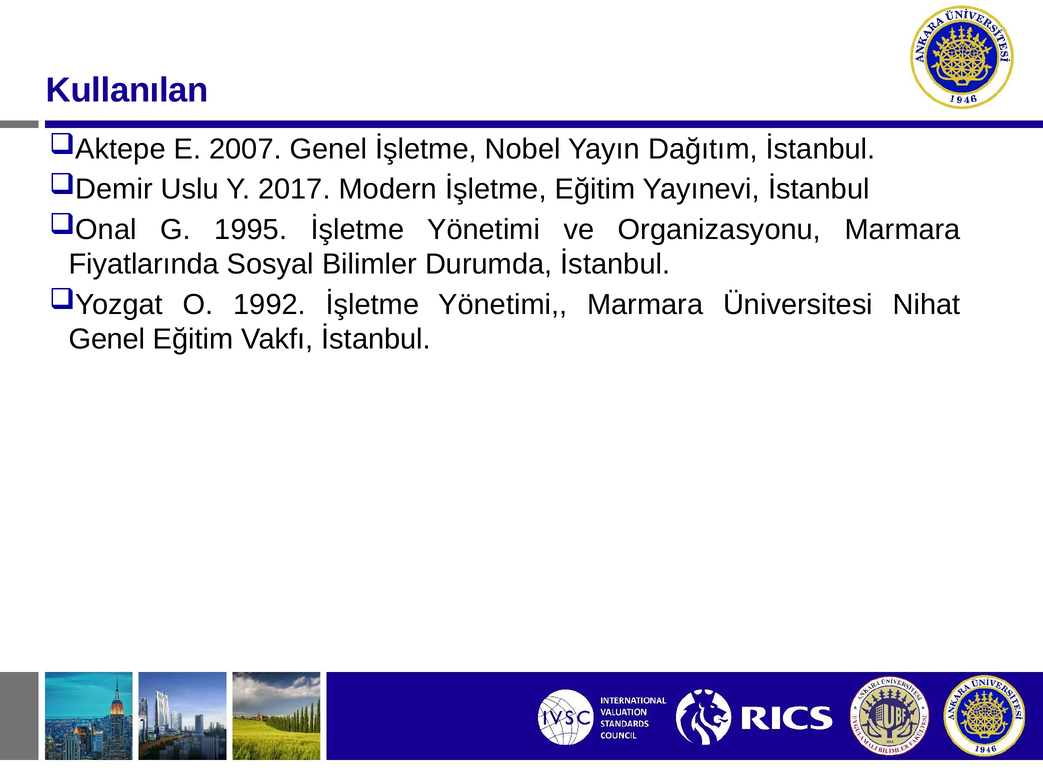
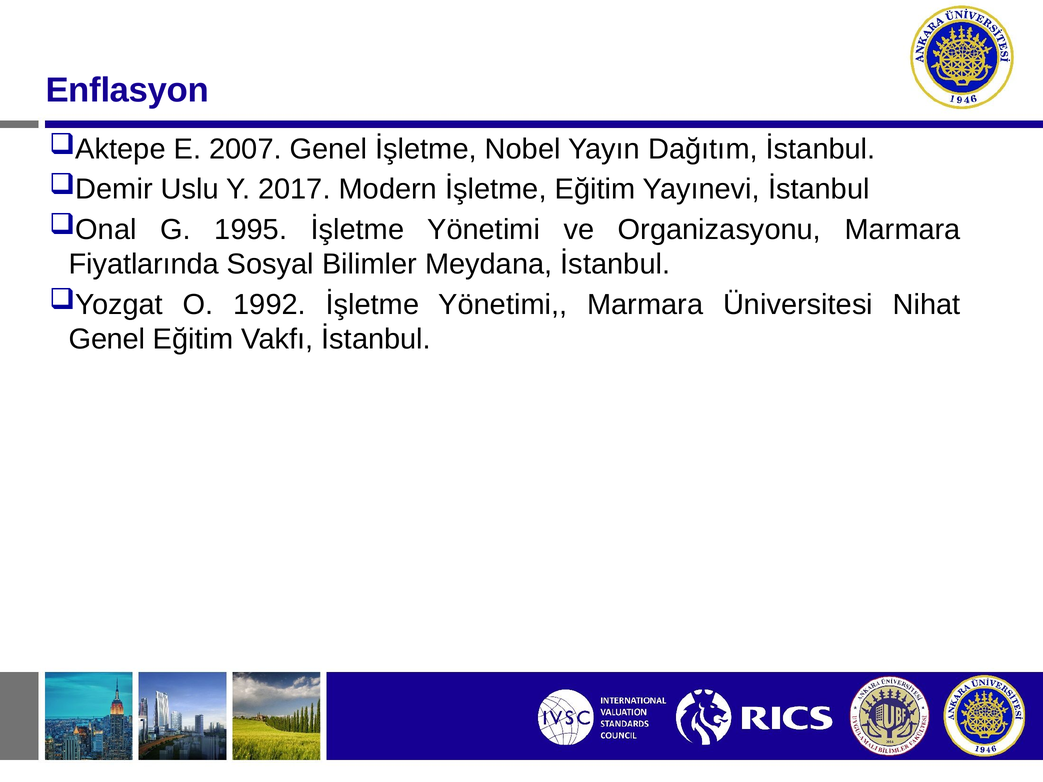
Kullanılan: Kullanılan -> Enflasyon
Durumda: Durumda -> Meydana
